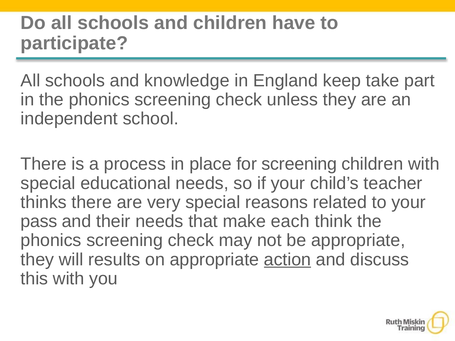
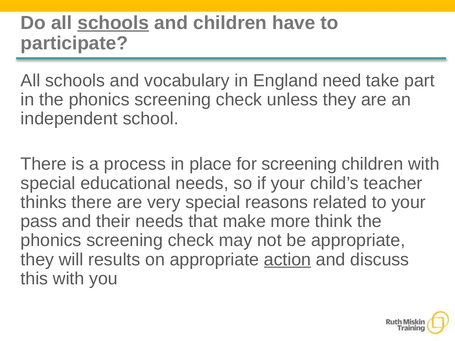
schools at (113, 23) underline: none -> present
knowledge: knowledge -> vocabulary
keep: keep -> need
each: each -> more
